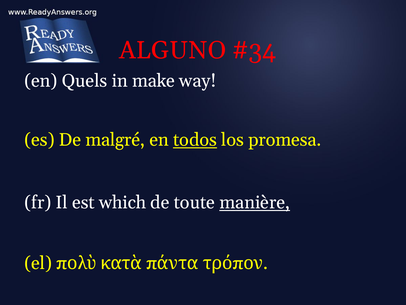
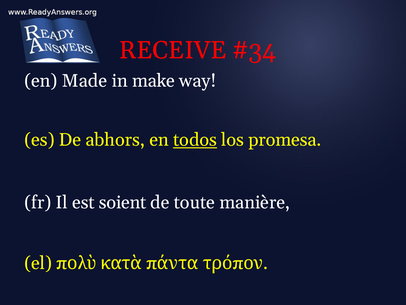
ALGUNO: ALGUNO -> RECEIVE
Quels: Quels -> Made
malgré: malgré -> abhors
which: which -> soient
manière underline: present -> none
